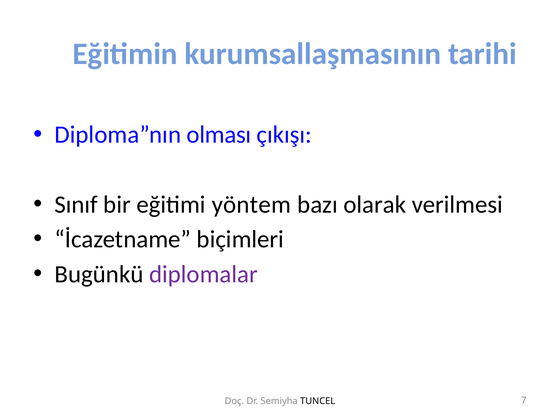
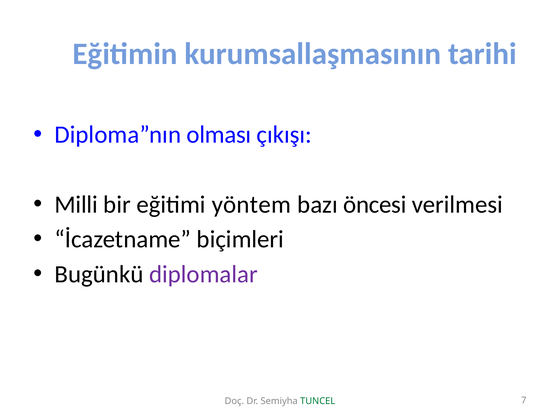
Sınıf: Sınıf -> Milli
olarak: olarak -> öncesi
TUNCEL colour: black -> green
